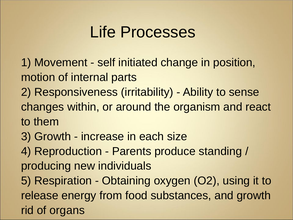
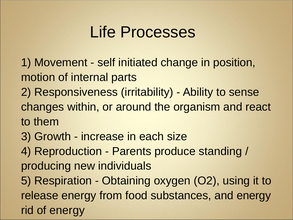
and growth: growth -> energy
of organs: organs -> energy
